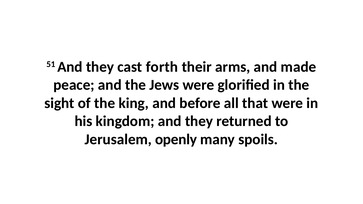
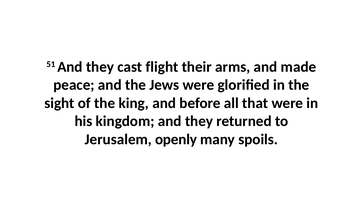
forth: forth -> flight
